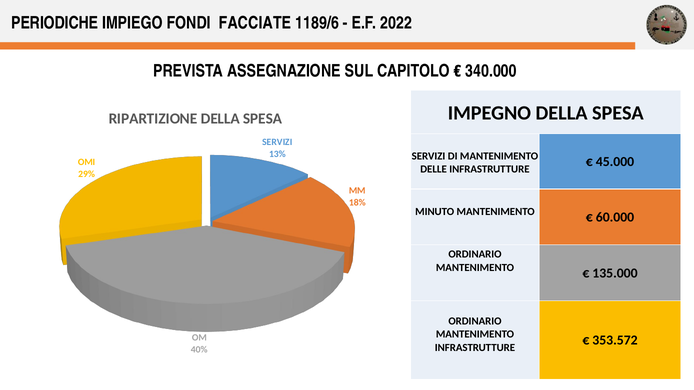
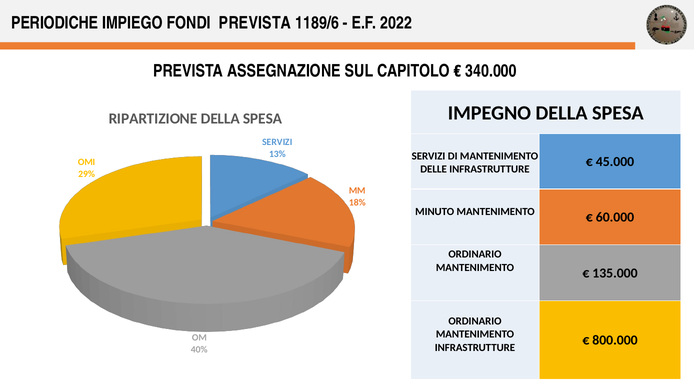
FONDI FACCIATE: FACCIATE -> PREVISTA
353.572: 353.572 -> 800.000
